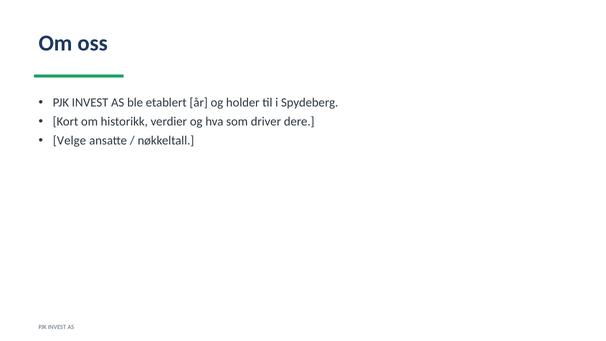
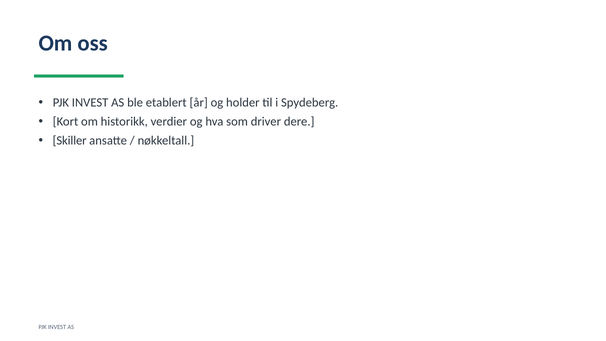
Velge: Velge -> Skiller
